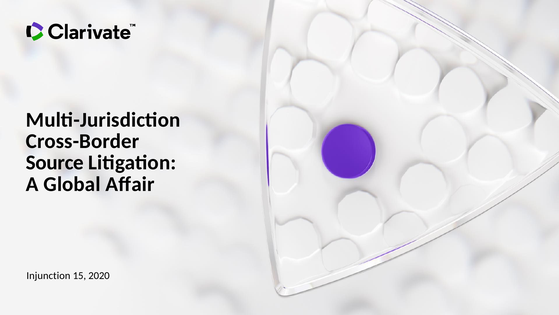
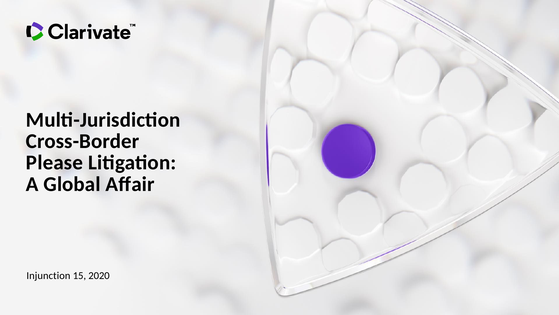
Source: Source -> Please
